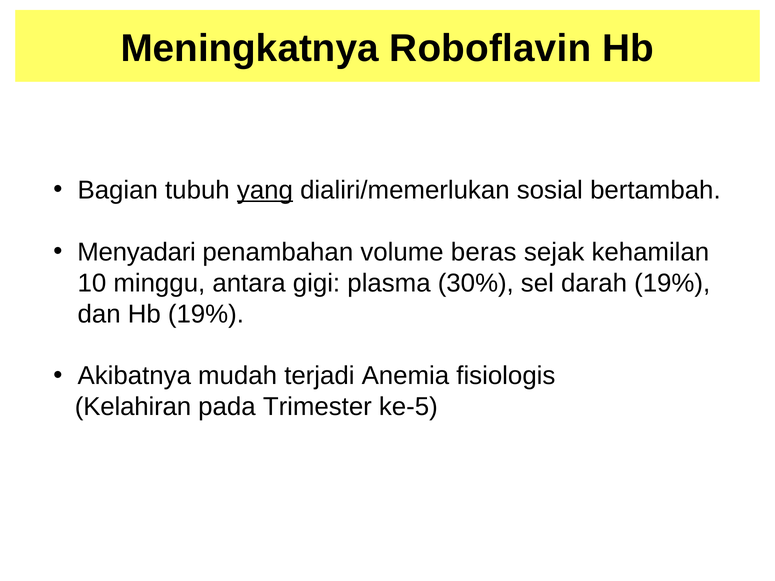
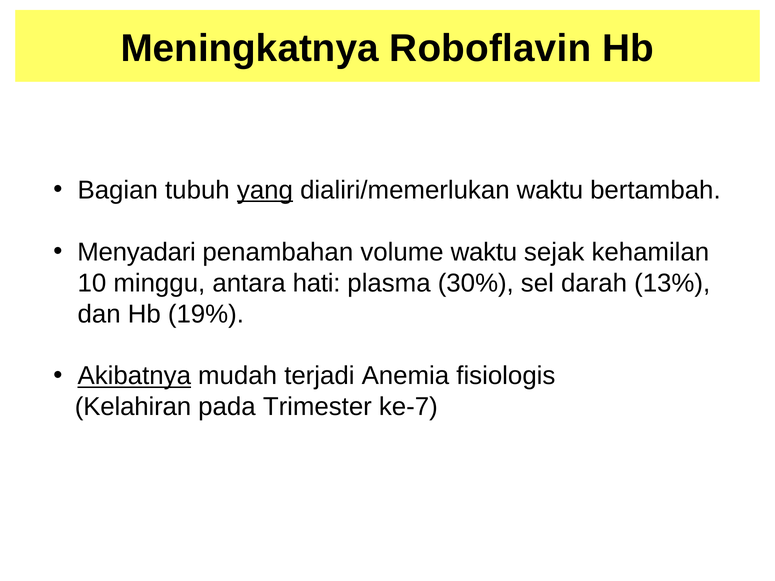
dialiri/memerlukan sosial: sosial -> waktu
volume beras: beras -> waktu
gigi: gigi -> hati
darah 19%: 19% -> 13%
Akibatnya underline: none -> present
ke-5: ke-5 -> ke-7
